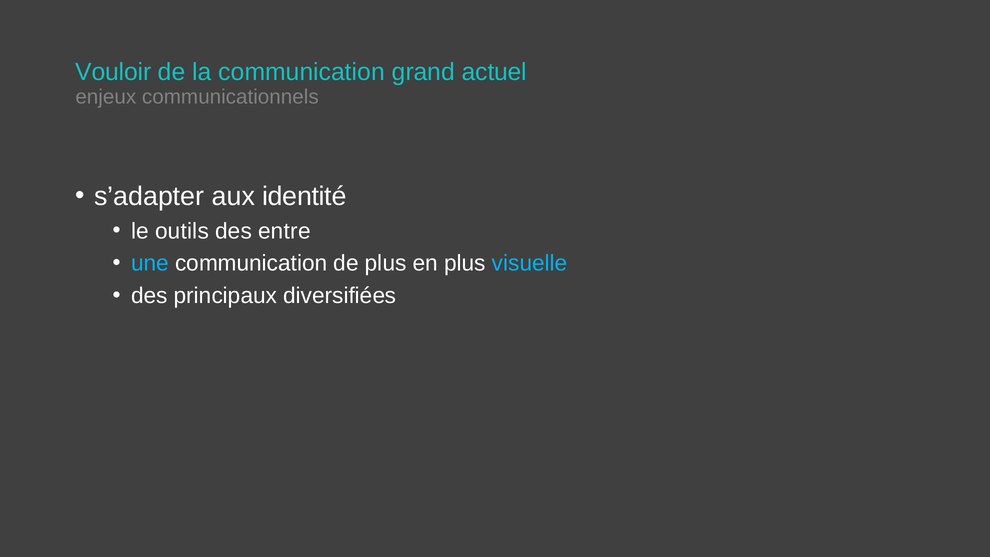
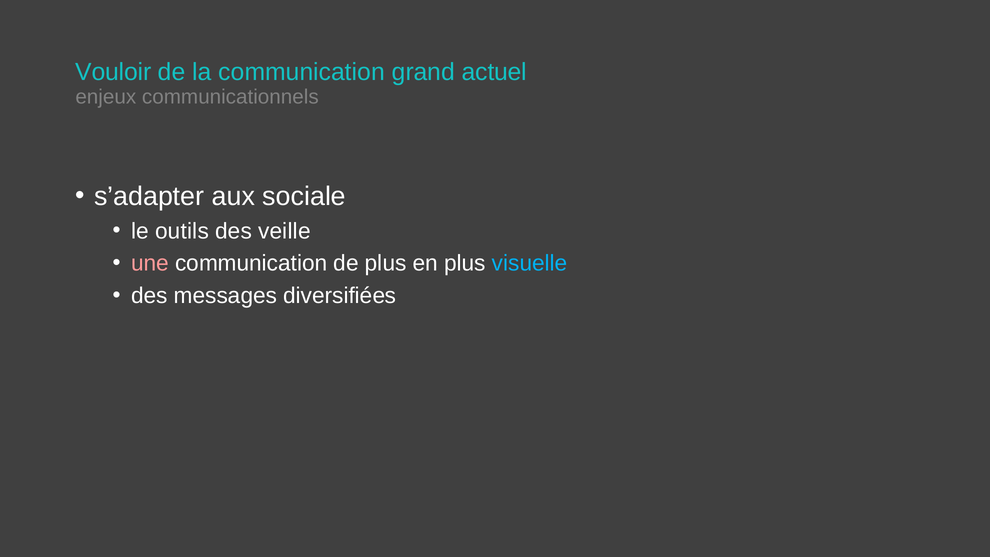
identité: identité -> sociale
entre: entre -> veille
une colour: light blue -> pink
principaux: principaux -> messages
